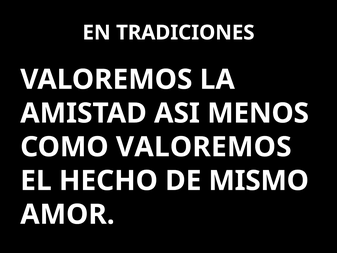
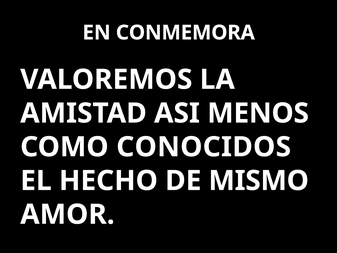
TRADICIONES: TRADICIONES -> CONMEMORA
COMO VALOREMOS: VALOREMOS -> CONOCIDOS
